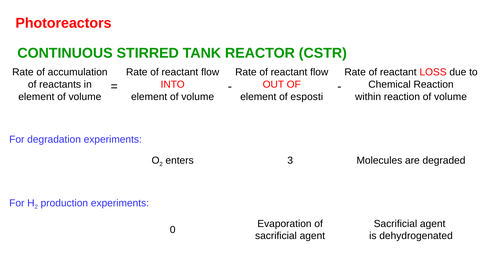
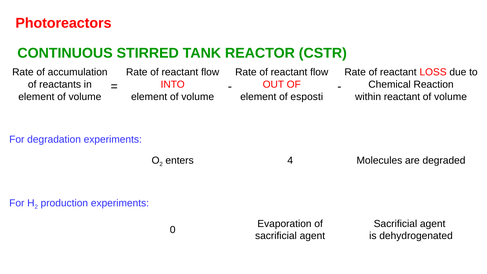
within reaction: reaction -> reactant
3: 3 -> 4
